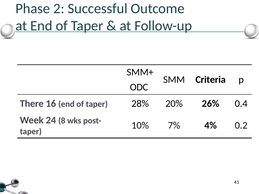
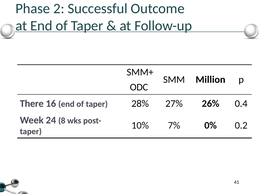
Criteria: Criteria -> Million
20%: 20% -> 27%
4%: 4% -> 0%
